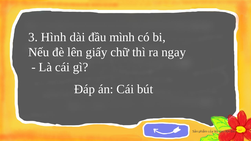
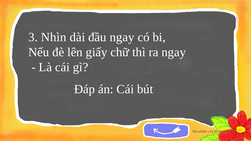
Hình: Hình -> Nhìn
đầu mình: mình -> ngay
